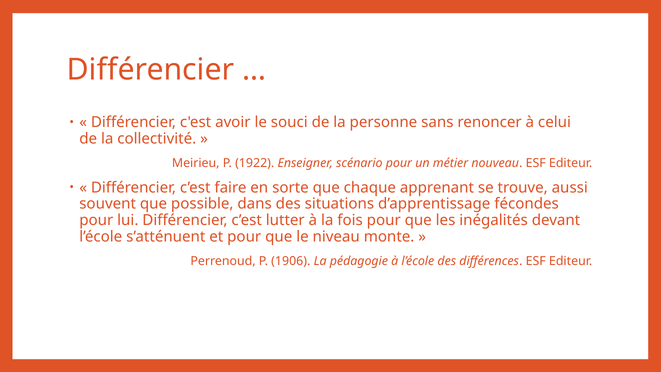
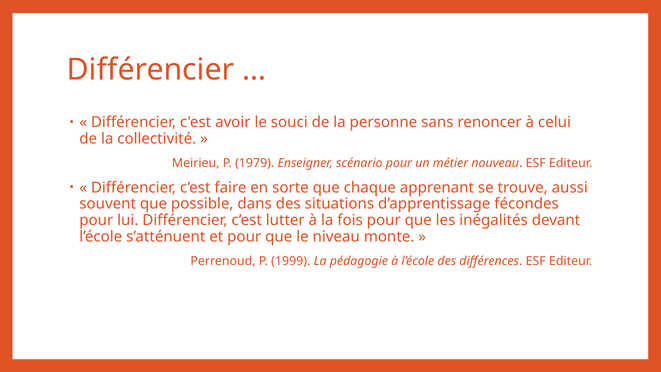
1922: 1922 -> 1979
1906: 1906 -> 1999
